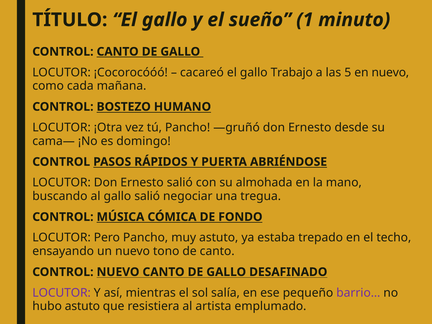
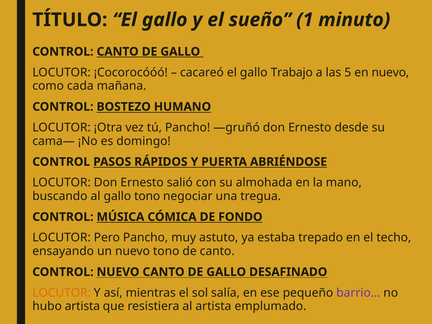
gallo salió: salió -> tono
LOCUTOR at (62, 293) colour: purple -> orange
hubo astuto: astuto -> artista
